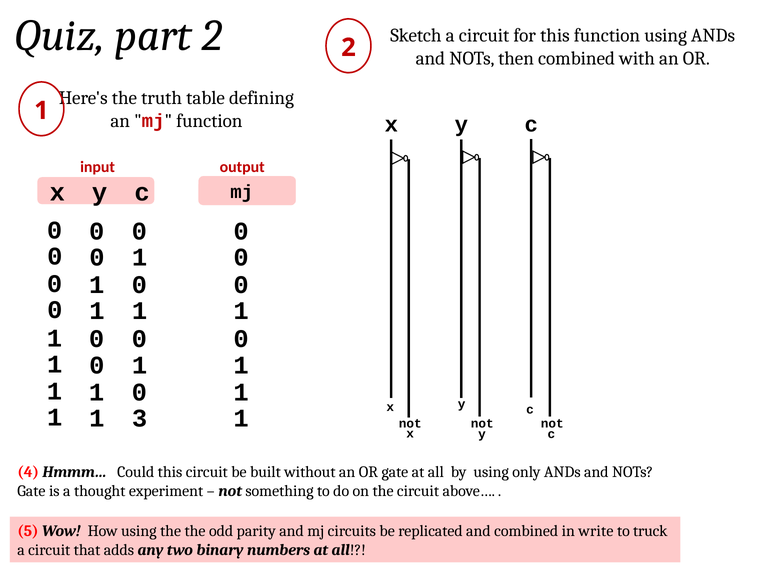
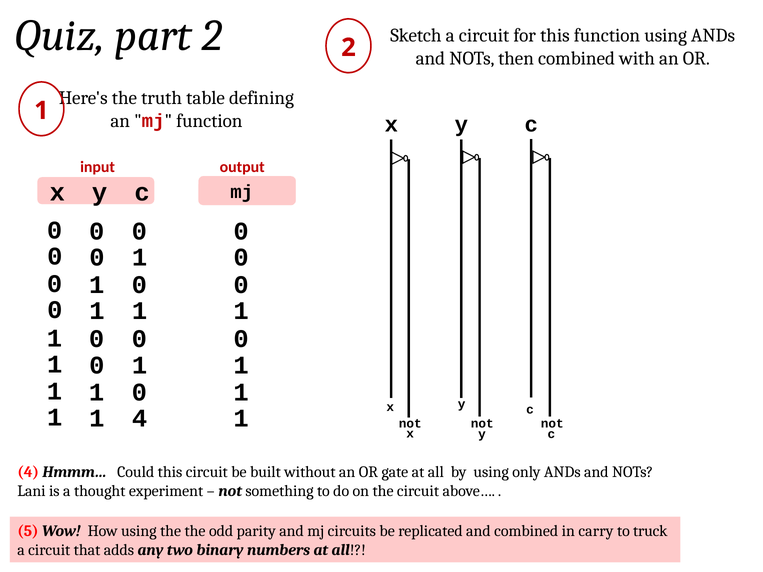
1 3: 3 -> 4
Gate at (31, 491): Gate -> Lani
write: write -> carry
